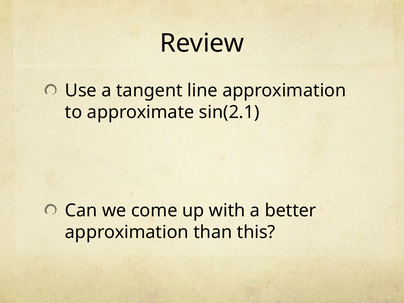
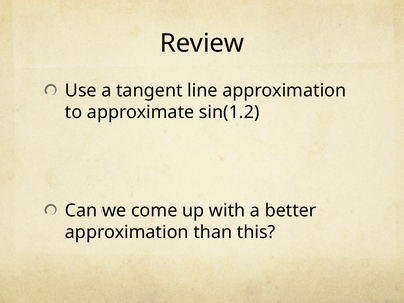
sin(2.1: sin(2.1 -> sin(1.2
